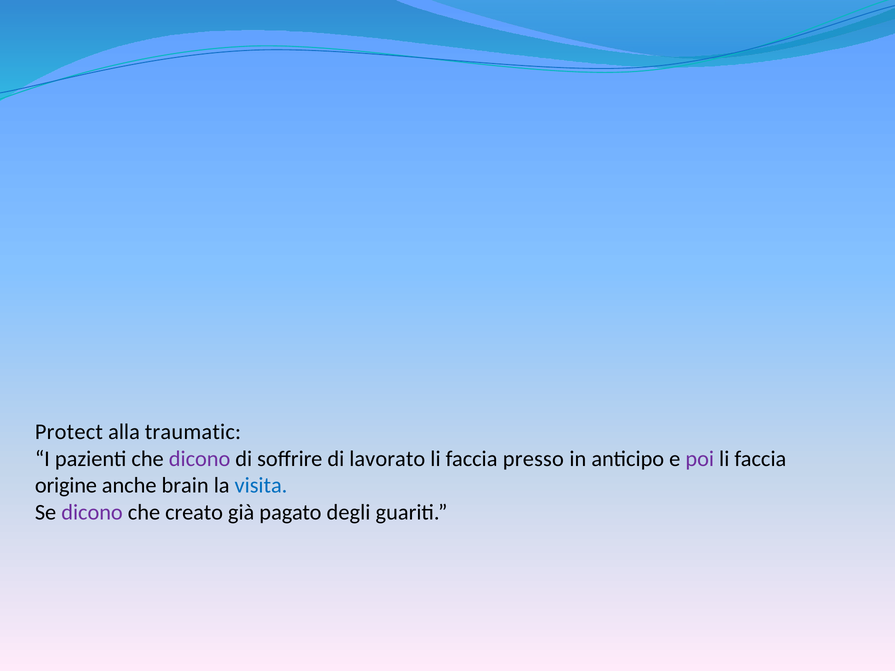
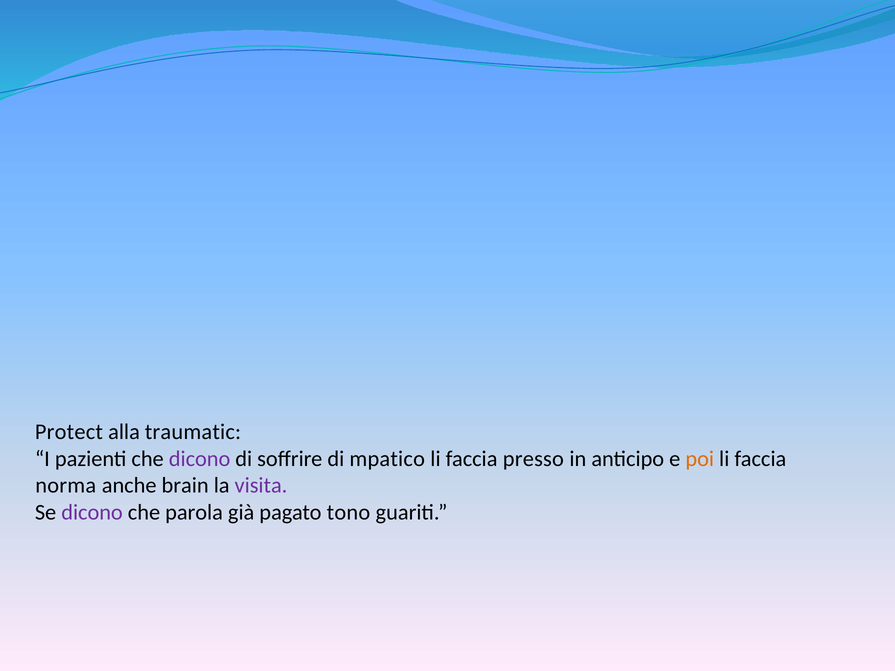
lavorato: lavorato -> mpatico
poi colour: purple -> orange
origine: origine -> norma
visita colour: blue -> purple
creato: creato -> parola
degli: degli -> tono
